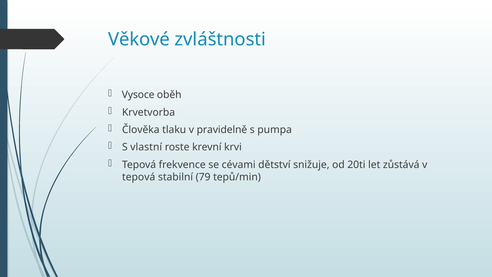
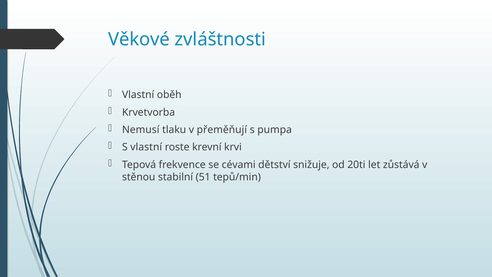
Vysoce at (138, 95): Vysoce -> Vlastní
Člověka: Člověka -> Nemusí
pravidelně: pravidelně -> přeměňují
tepová at (139, 177): tepová -> stěnou
79: 79 -> 51
